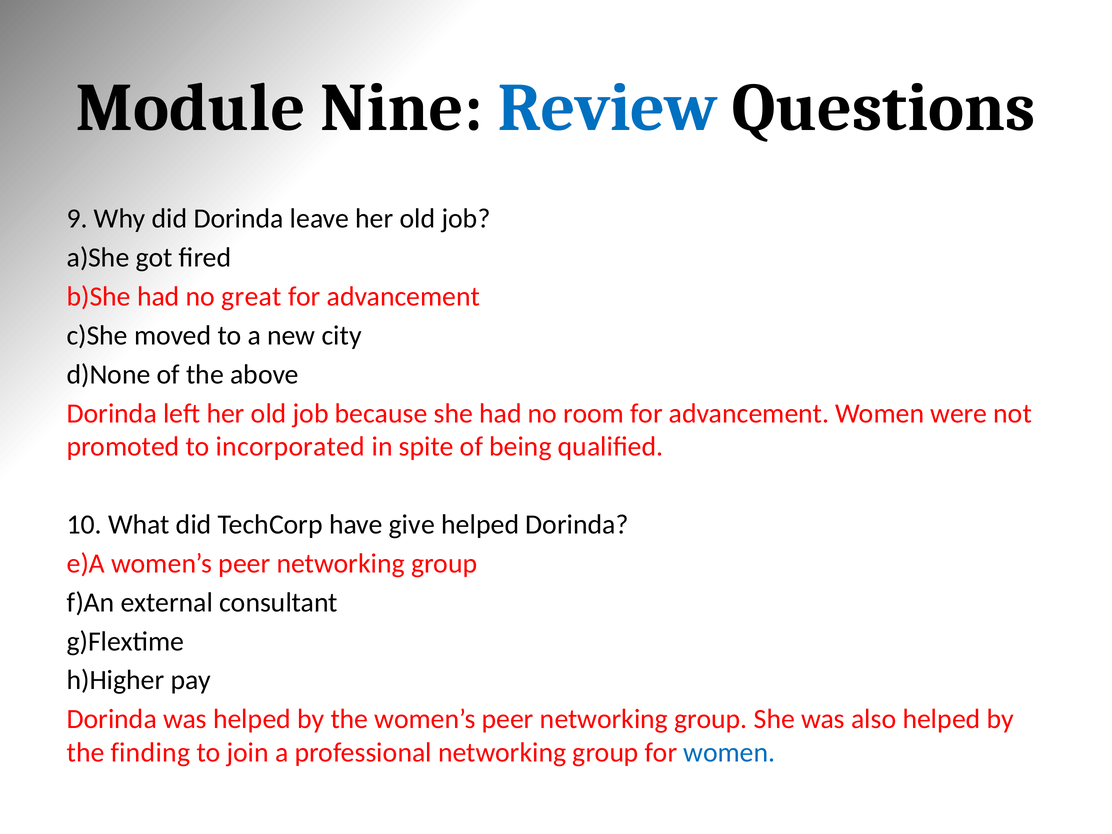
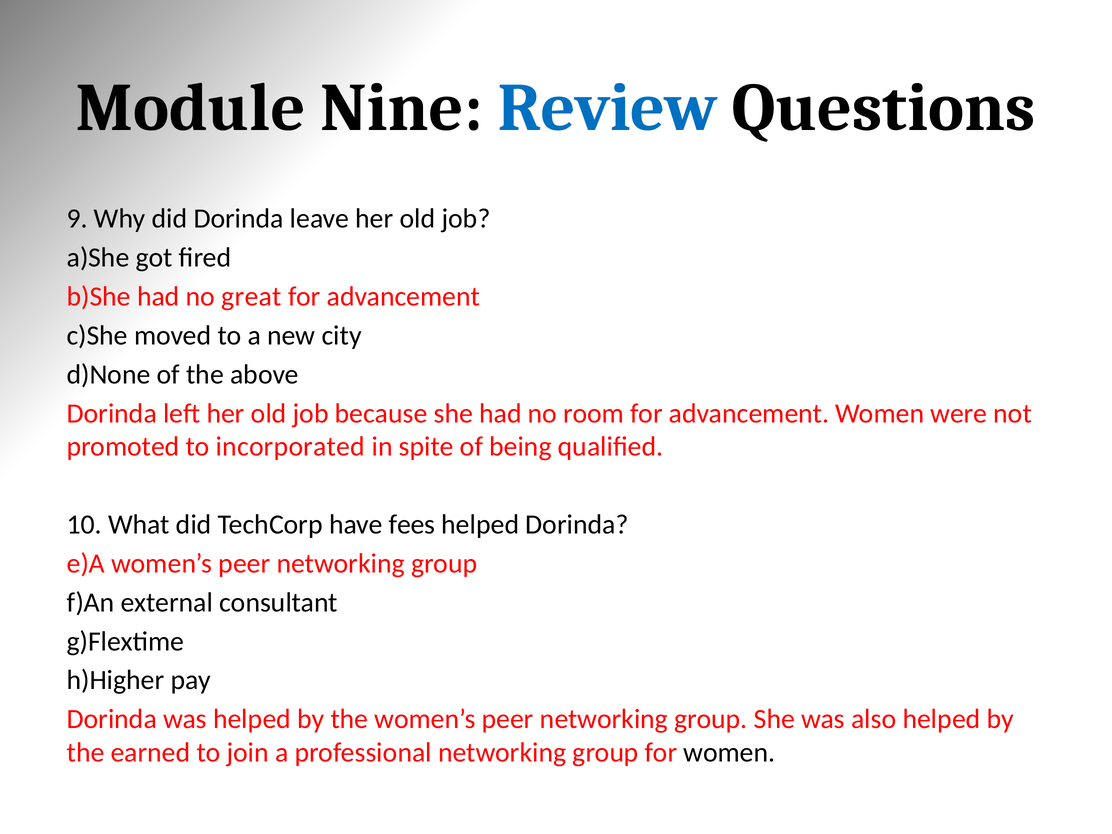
give: give -> fees
finding: finding -> earned
women at (729, 753) colour: blue -> black
